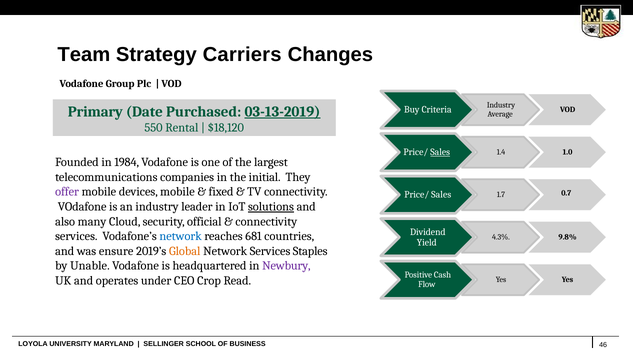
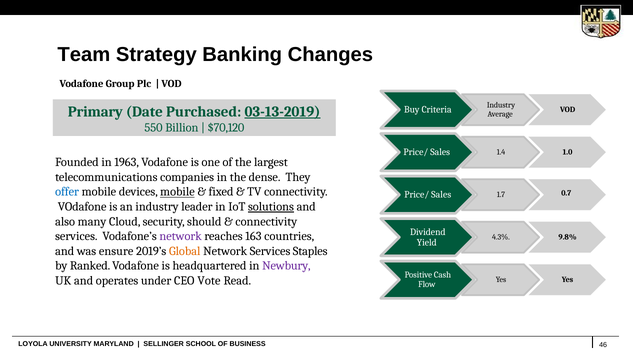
Carriers: Carriers -> Banking
Rental: Rental -> Billion
$18,120: $18,120 -> $70,120
Sales at (440, 152) underline: present -> none
1984: 1984 -> 1963
initial: initial -> dense
offer colour: purple -> blue
mobile at (177, 192) underline: none -> present
official: official -> should
network at (181, 236) colour: blue -> purple
681: 681 -> 163
Unable: Unable -> Ranked
Crop: Crop -> Vote
